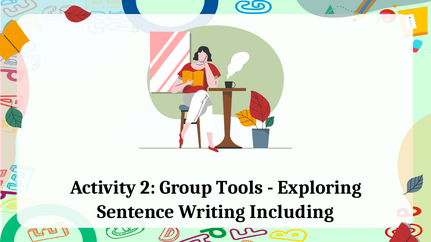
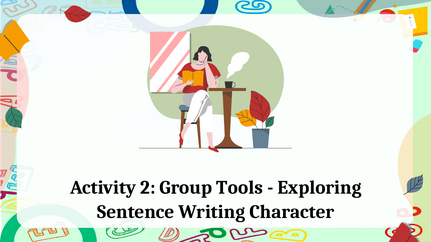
Including: Including -> Character
